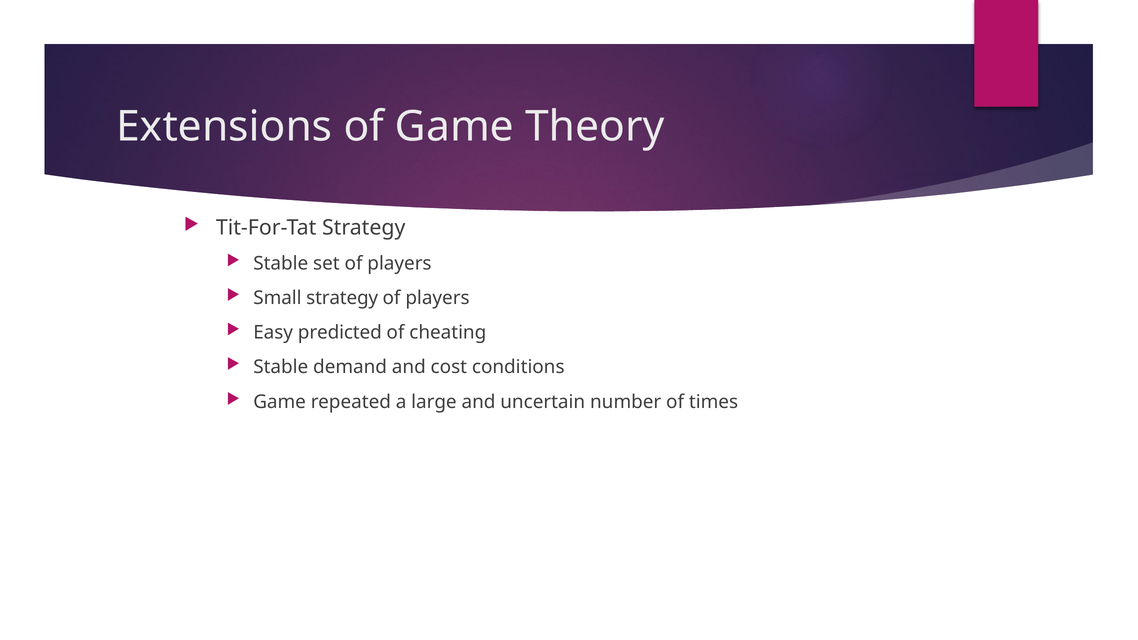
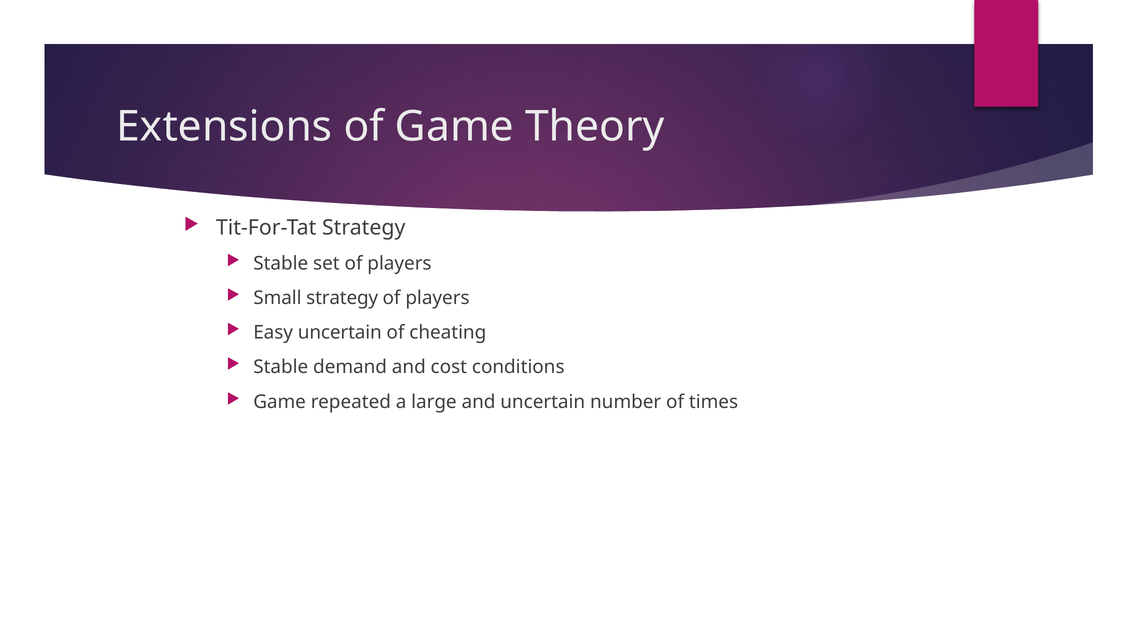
Easy predicted: predicted -> uncertain
